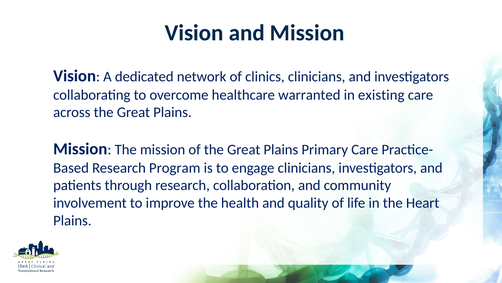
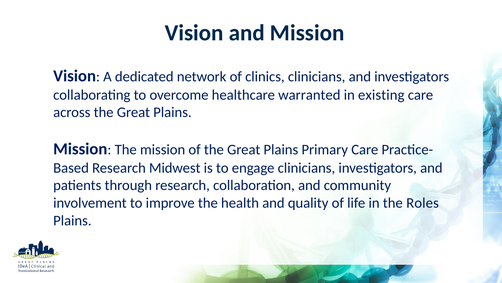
Program: Program -> Midwest
Heart: Heart -> Roles
